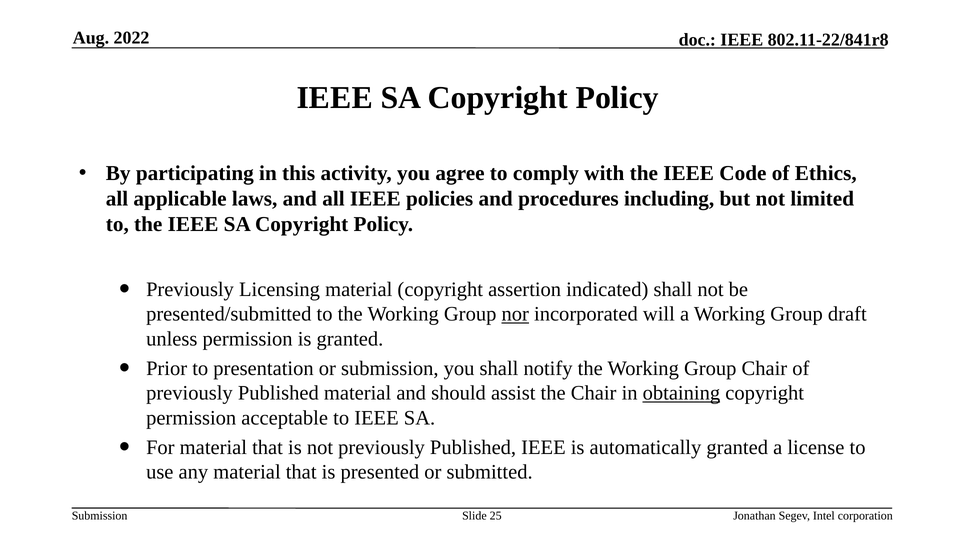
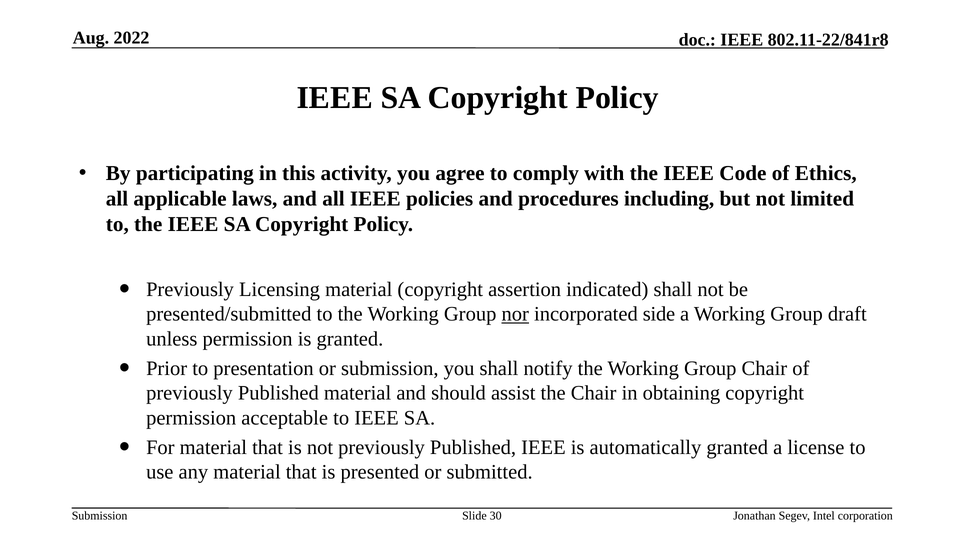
will: will -> side
obtaining underline: present -> none
25: 25 -> 30
